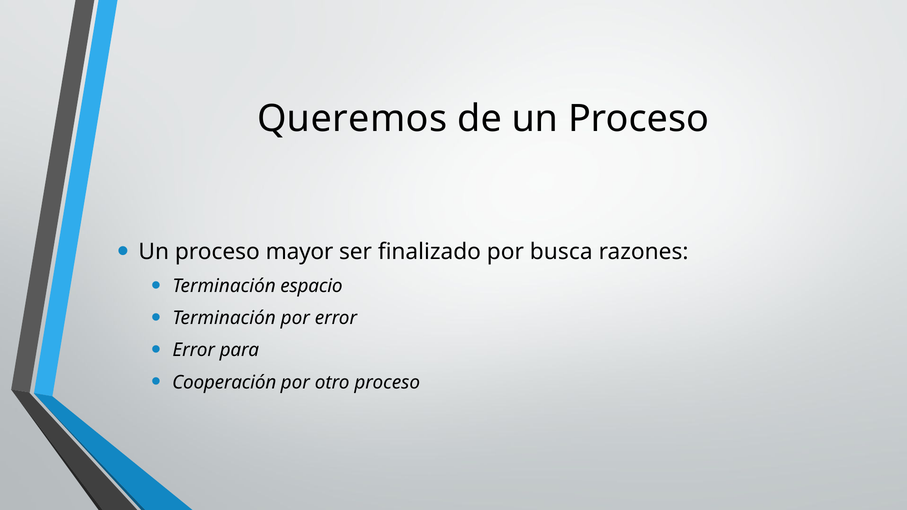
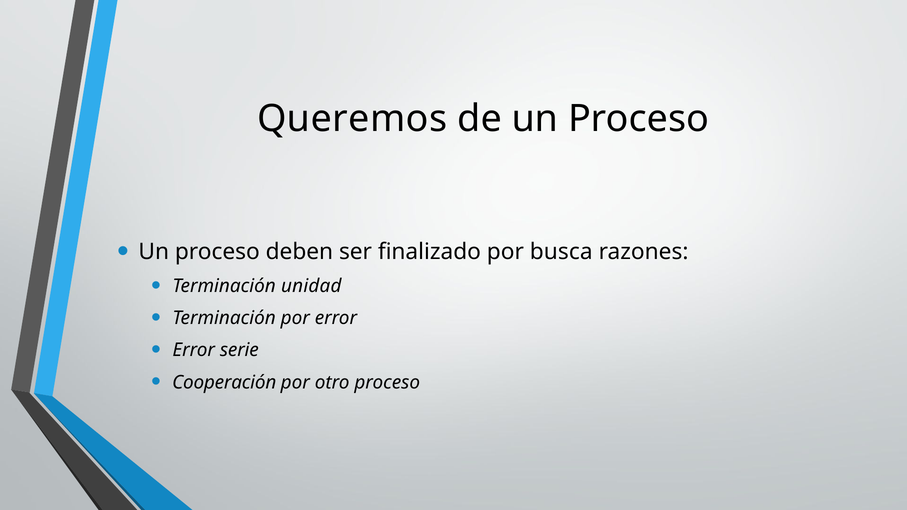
mayor: mayor -> deben
espacio: espacio -> unidad
para: para -> serie
